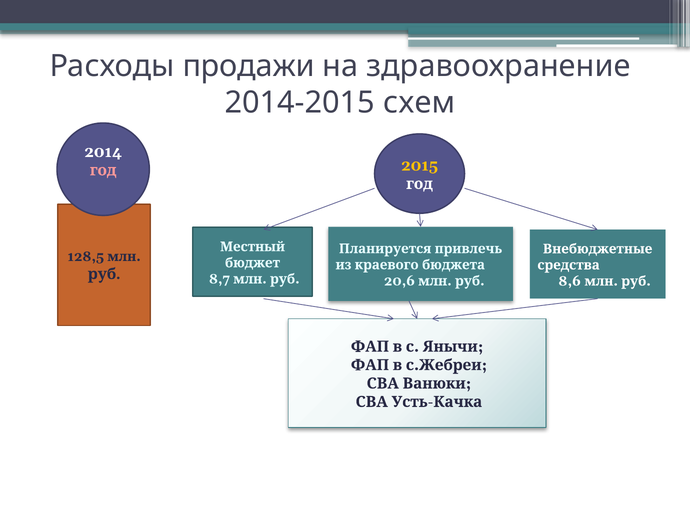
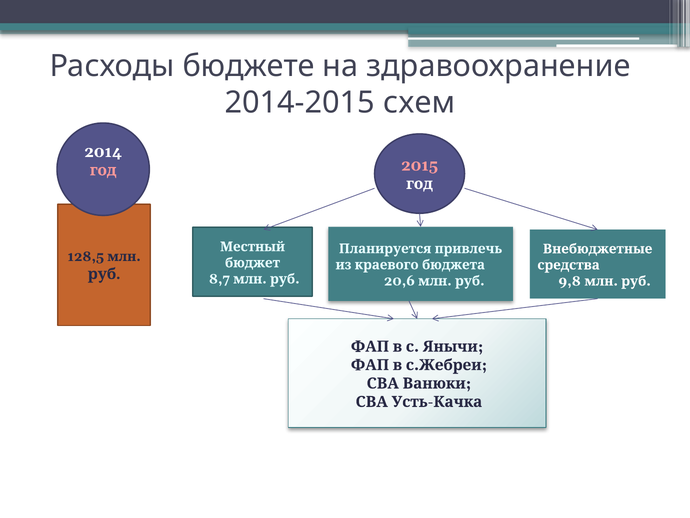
продажи: продажи -> бюджете
2015 colour: yellow -> pink
8,6: 8,6 -> 9,8
